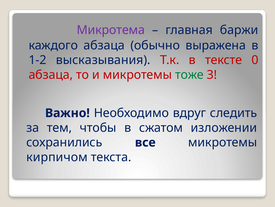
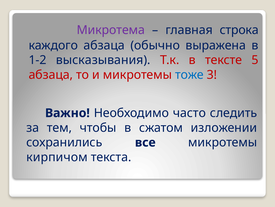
баржи: баржи -> строка
0: 0 -> 5
тоже colour: green -> blue
вдруг: вдруг -> часто
